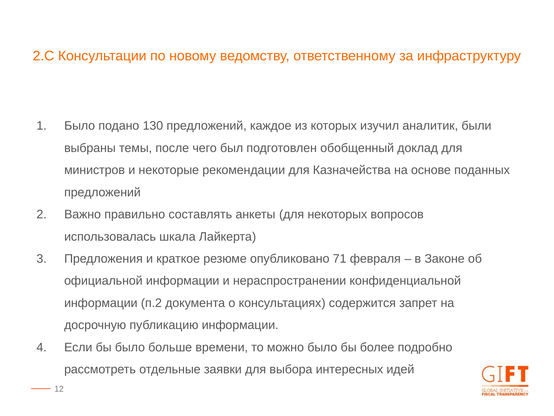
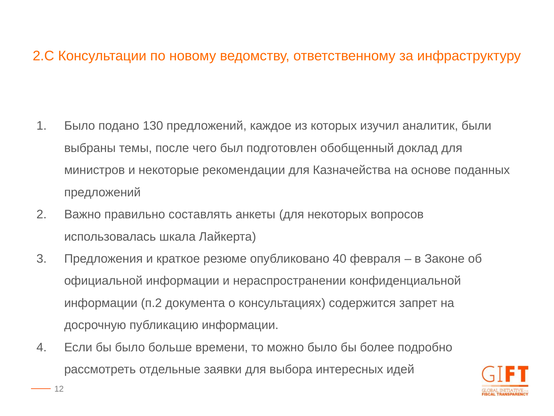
71: 71 -> 40
